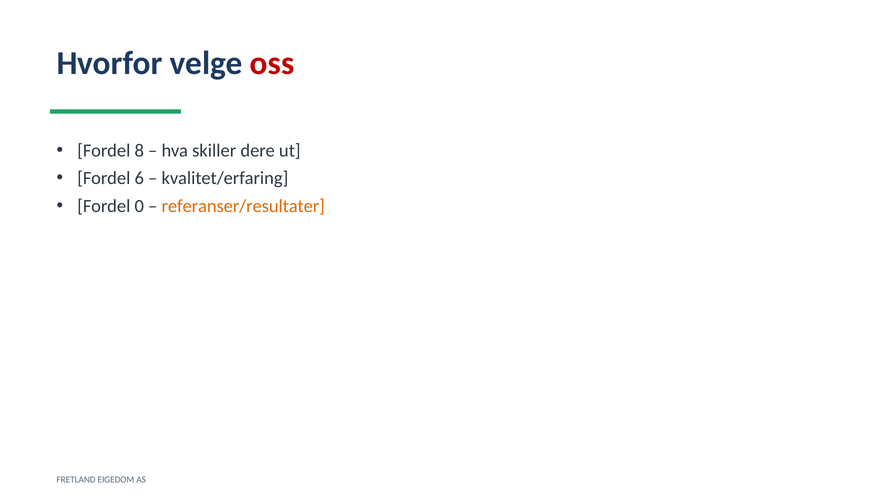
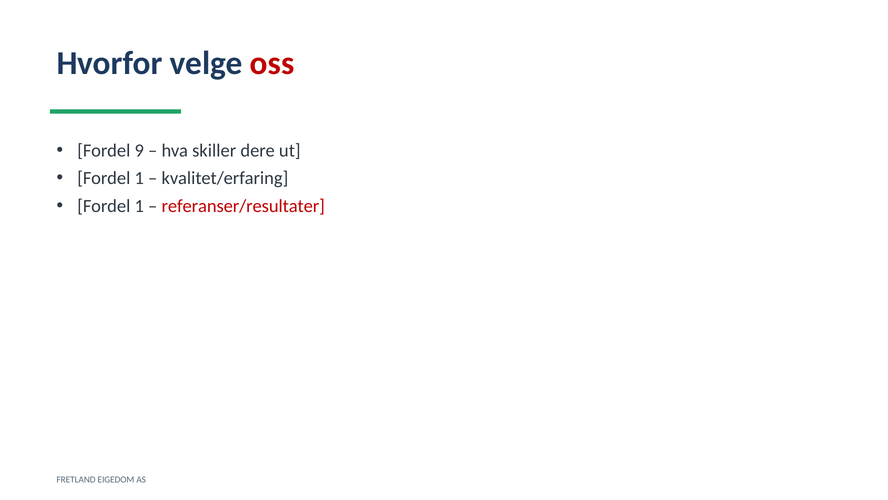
8: 8 -> 9
6 at (139, 178): 6 -> 1
0 at (139, 206): 0 -> 1
referanser/resultater colour: orange -> red
